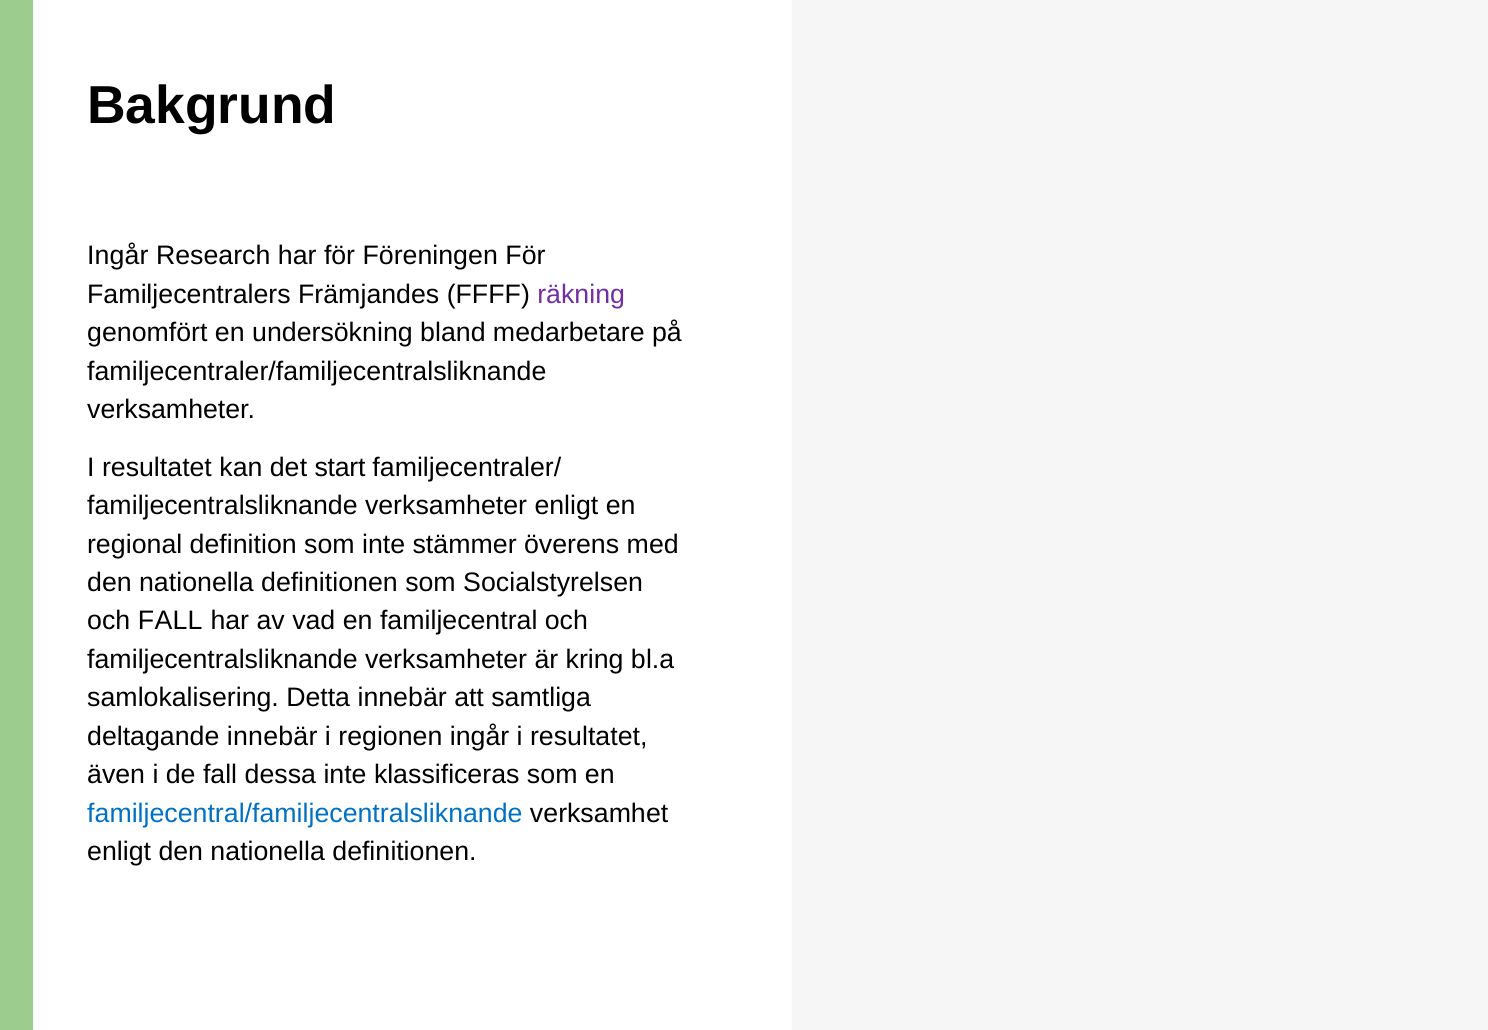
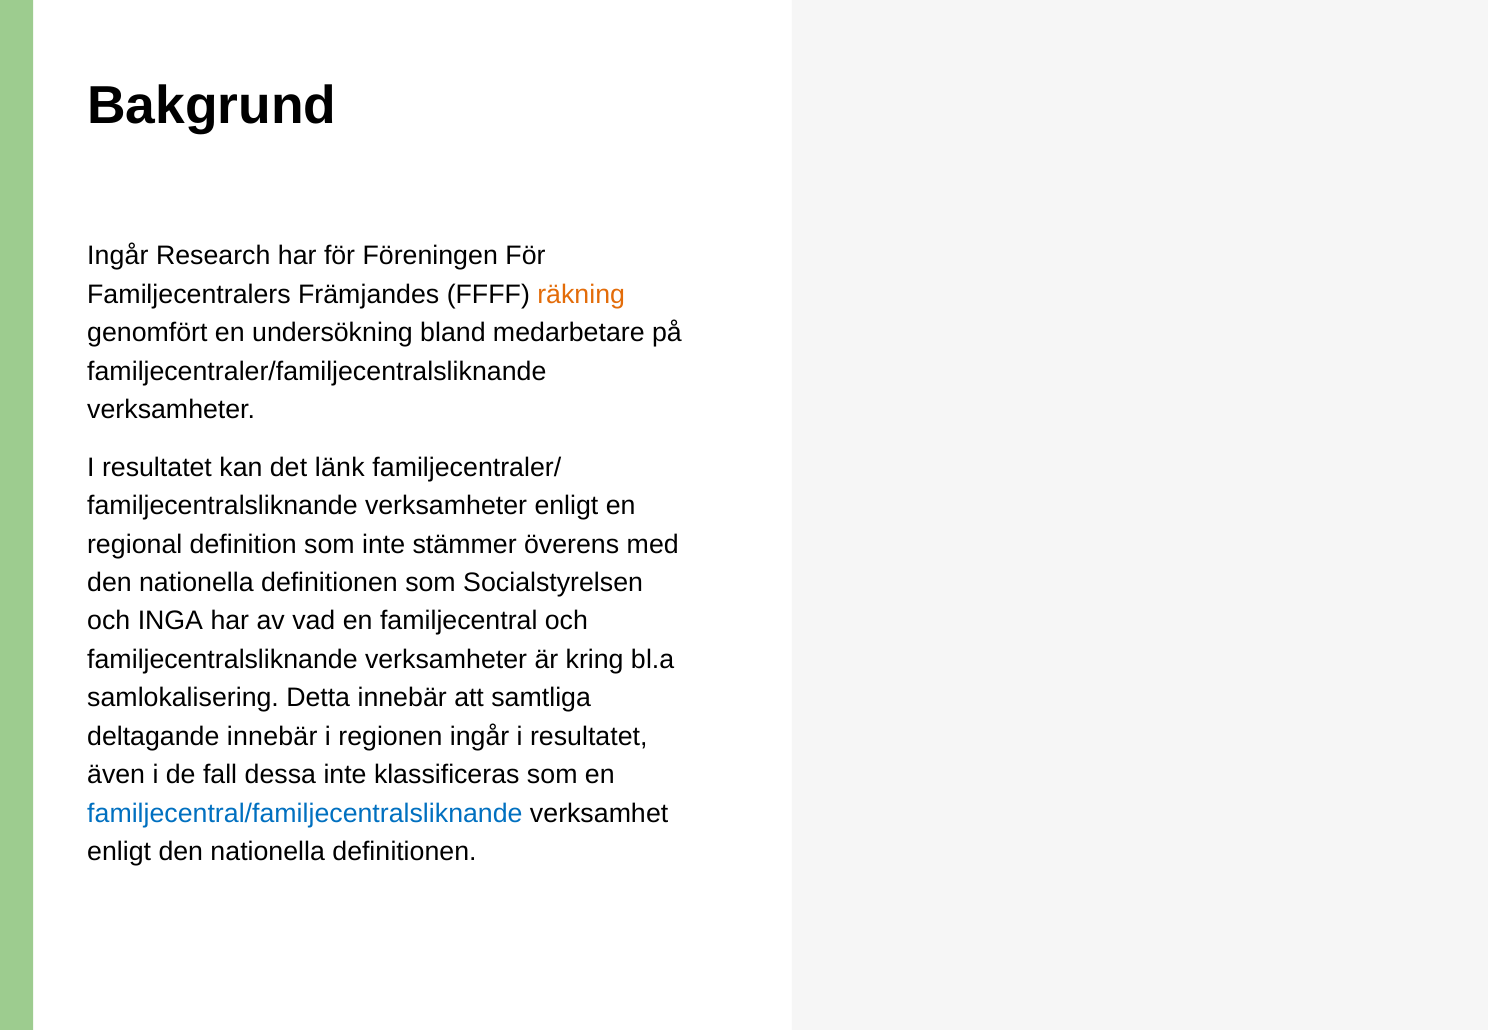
räkning colour: purple -> orange
start: start -> länk
och FALL: FALL -> INGA
